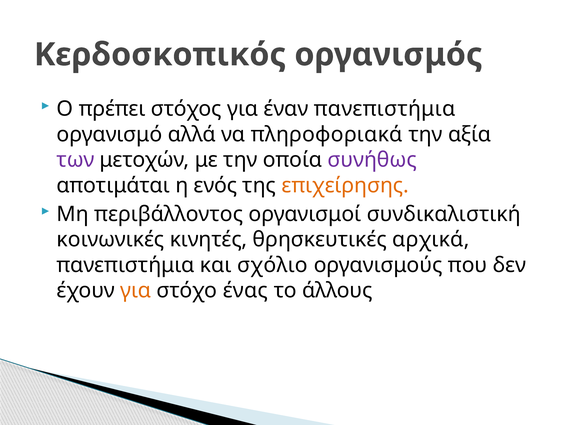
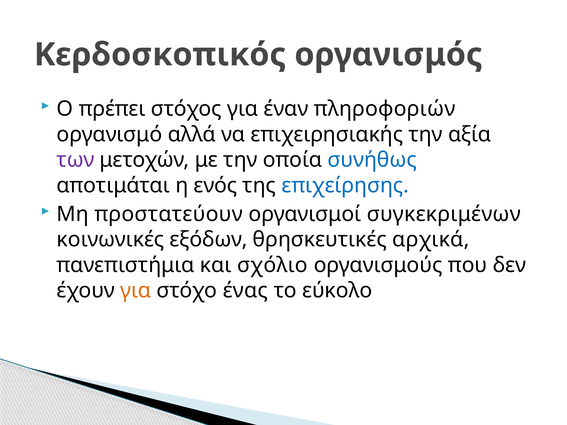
έναν πανεπιστήμια: πανεπιστήμια -> πληροφοριών
πληροφοριακά: πληροφοριακά -> επιχειρησιακής
συνήθως colour: purple -> blue
επιχείρησης colour: orange -> blue
περιβάλλοντος: περιβάλλοντος -> προστατεύουν
συνδικαλιστική: συνδικαλιστική -> συγκεκριμένων
κινητές: κινητές -> εξόδων
άλλους: άλλους -> εύκολο
